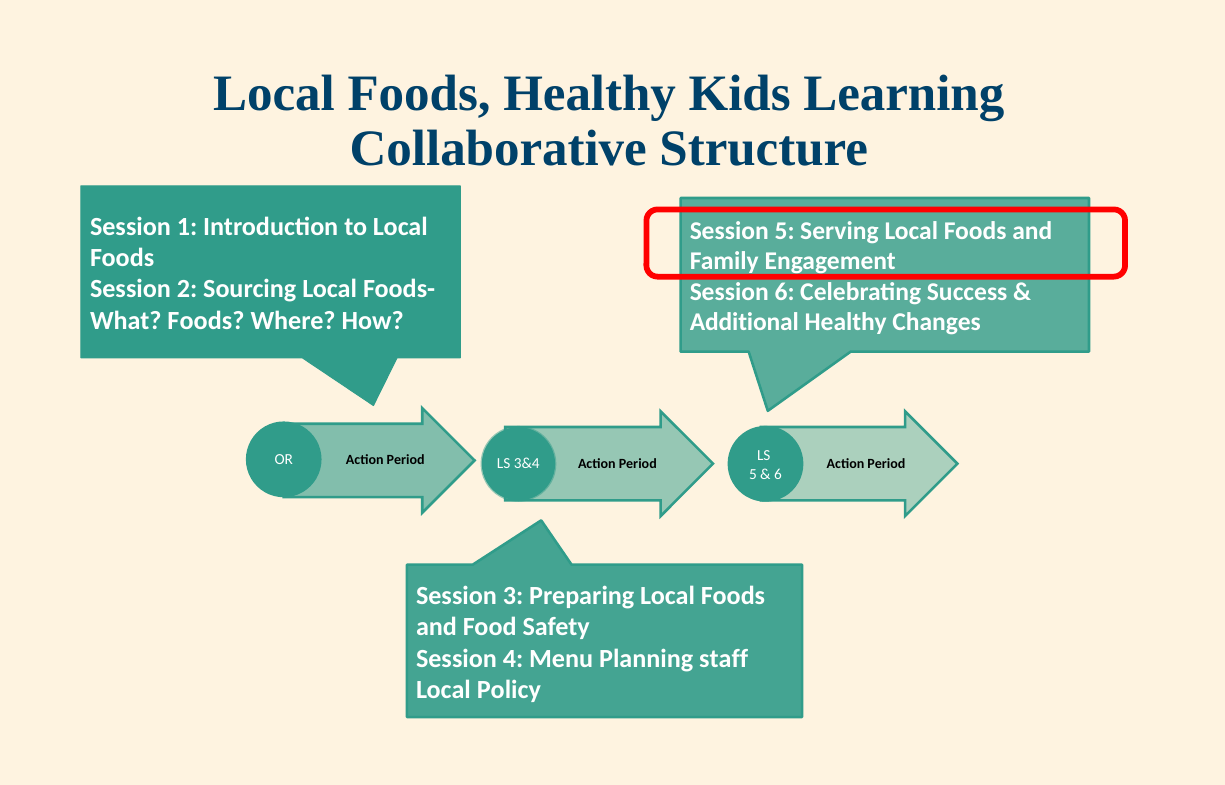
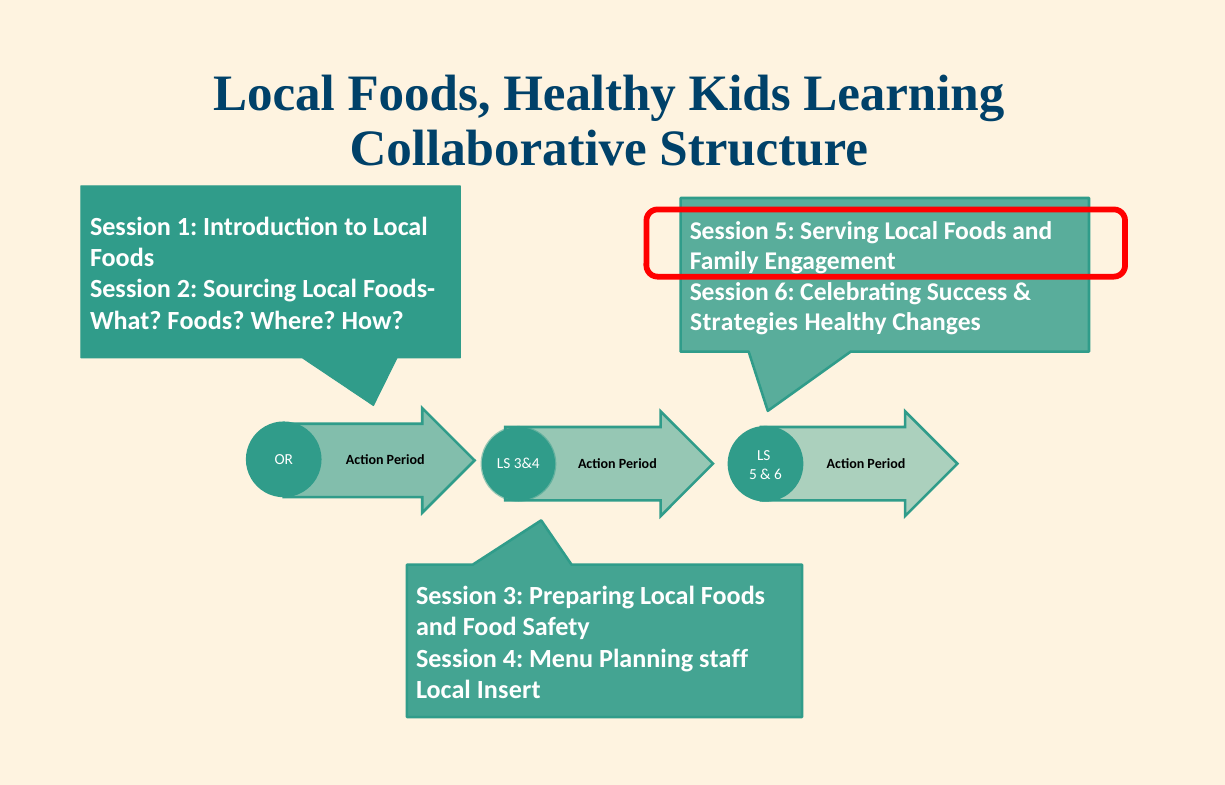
Additional: Additional -> Strategies
Policy: Policy -> Insert
